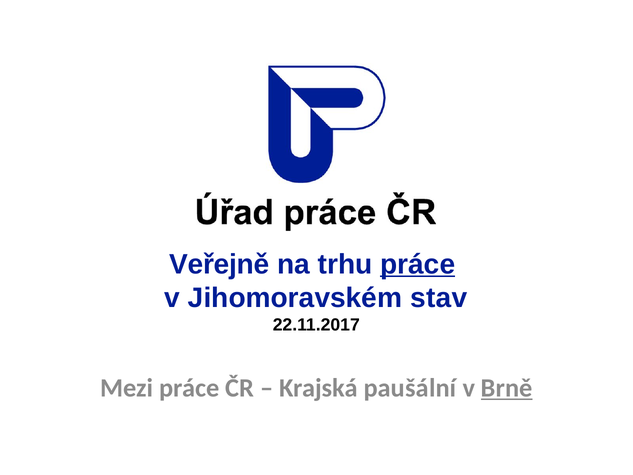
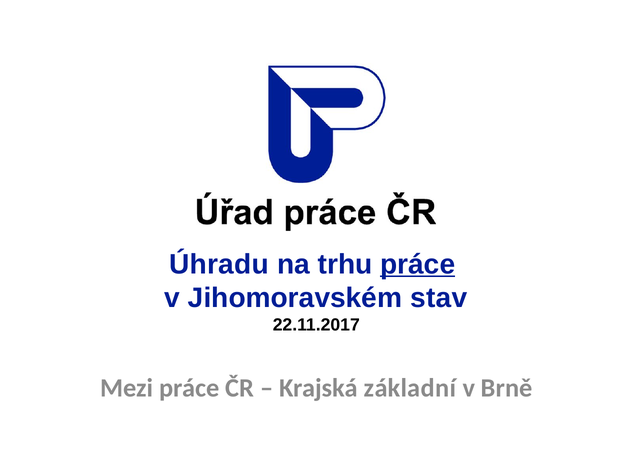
Veřejně: Veřejně -> Úhradu
paušální: paušální -> základní
Brně underline: present -> none
